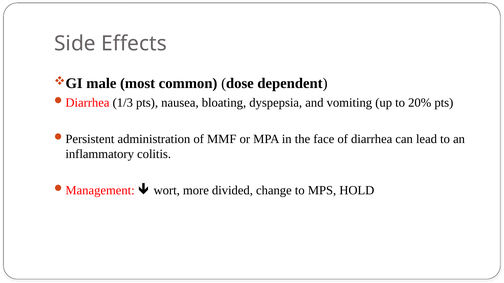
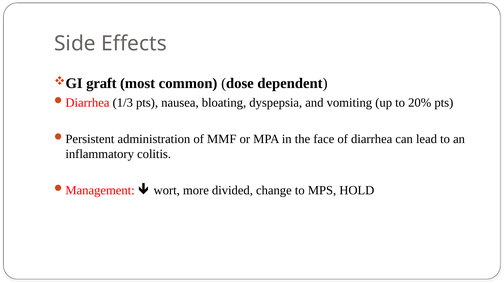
male: male -> graft
